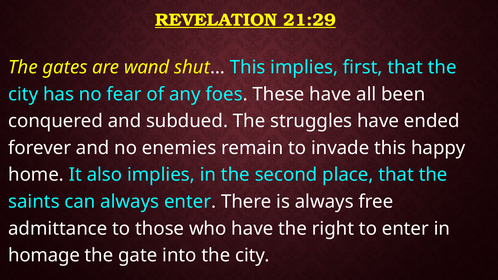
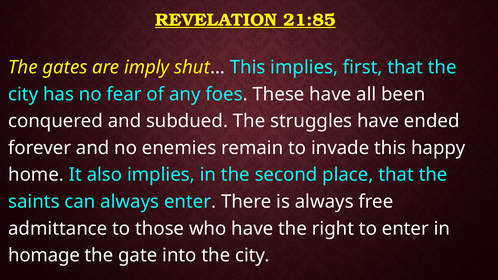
21:29: 21:29 -> 21:85
wand: wand -> imply
